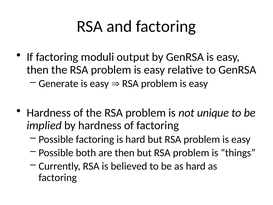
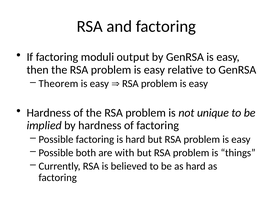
Generate: Generate -> Theorem
are then: then -> with
